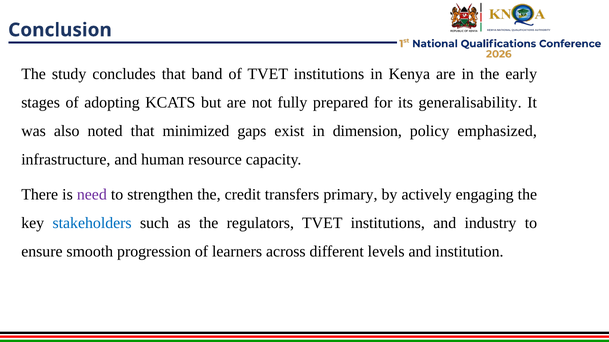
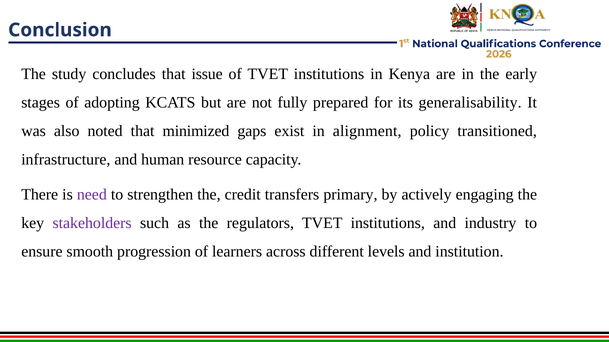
band: band -> issue
dimension: dimension -> alignment
emphasized: emphasized -> transitioned
stakeholders colour: blue -> purple
